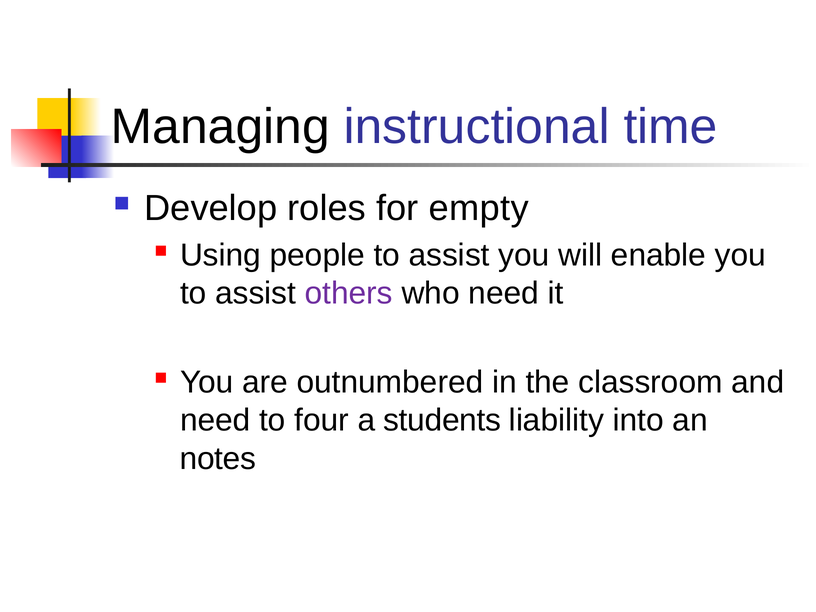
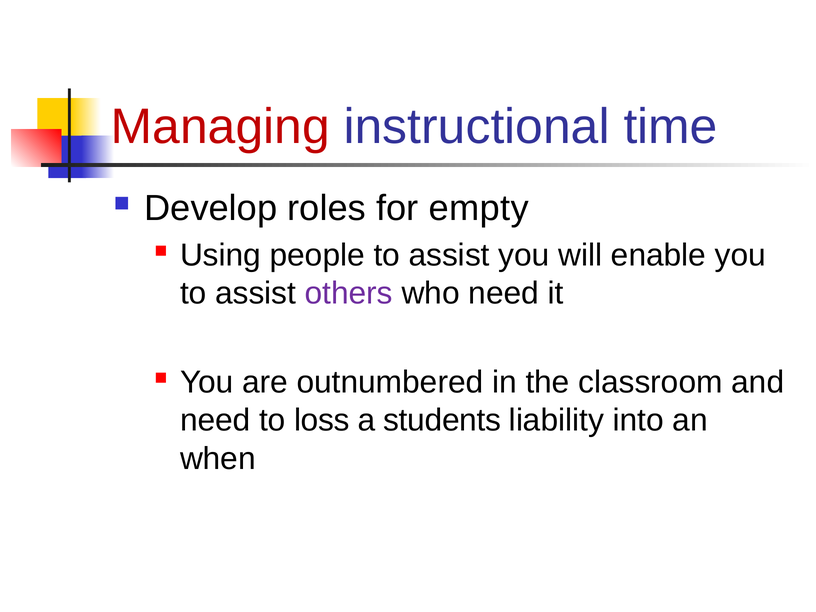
Managing colour: black -> red
four: four -> loss
notes: notes -> when
